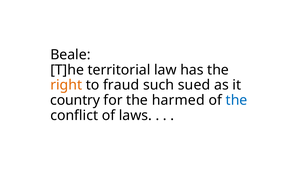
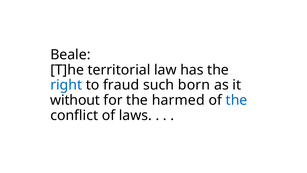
right colour: orange -> blue
sued: sued -> born
country: country -> without
